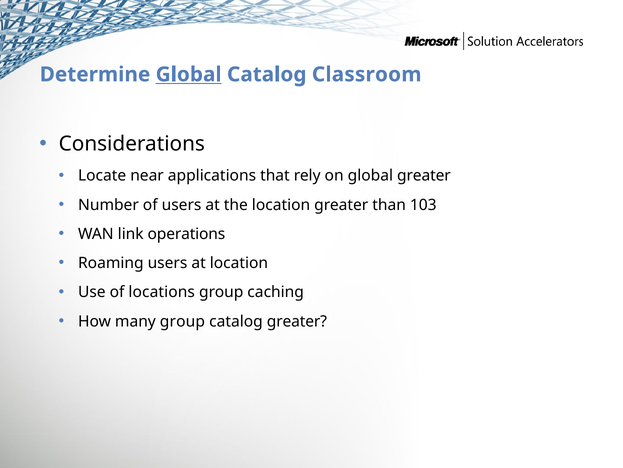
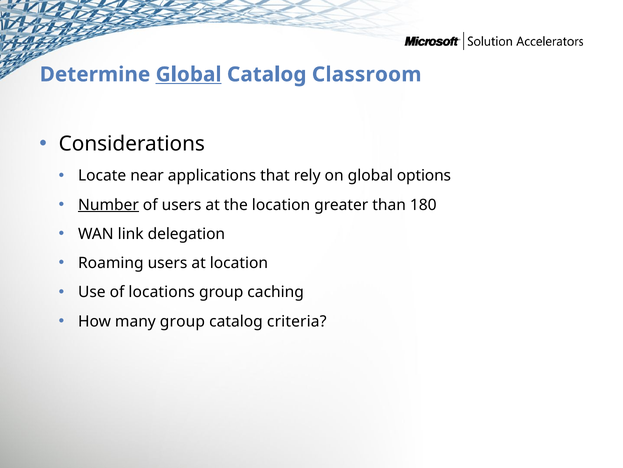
global greater: greater -> options
Number underline: none -> present
103: 103 -> 180
operations: operations -> delegation
catalog greater: greater -> criteria
